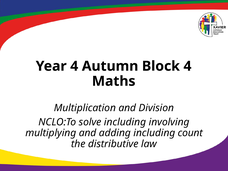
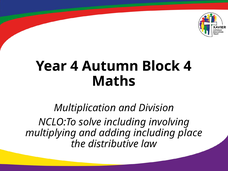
count: count -> place
